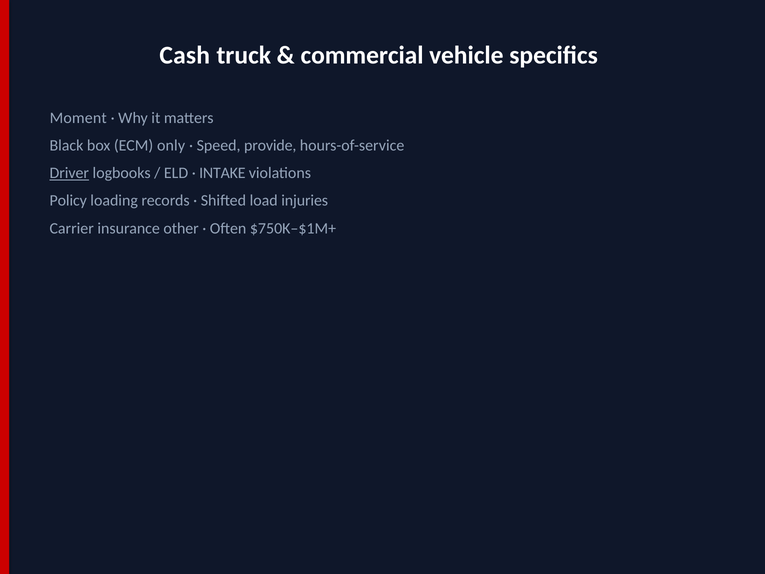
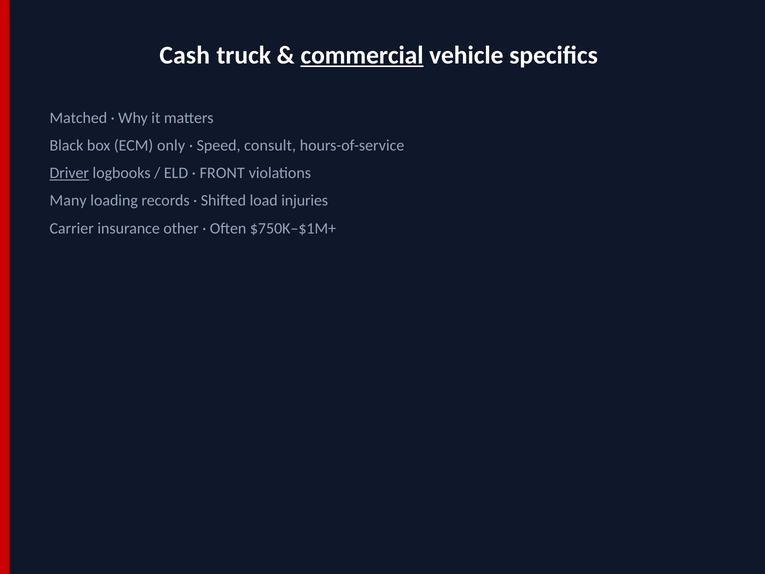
commercial underline: none -> present
Moment: Moment -> Matched
provide: provide -> consult
INTAKE: INTAKE -> FRONT
Policy: Policy -> Many
